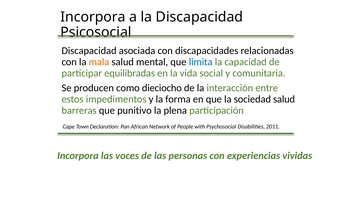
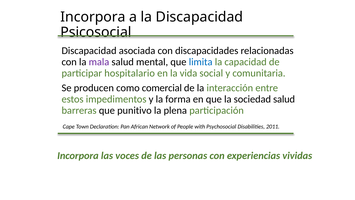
mala colour: orange -> purple
equilibradas: equilibradas -> hospitalario
dieciocho: dieciocho -> comercial
